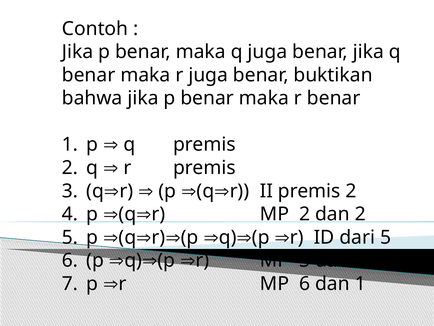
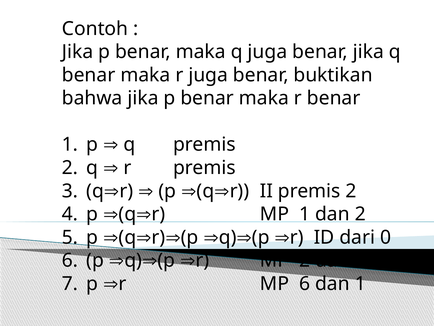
MP 2: 2 -> 1
dari 5: 5 -> 0
MP 3: 3 -> 2
